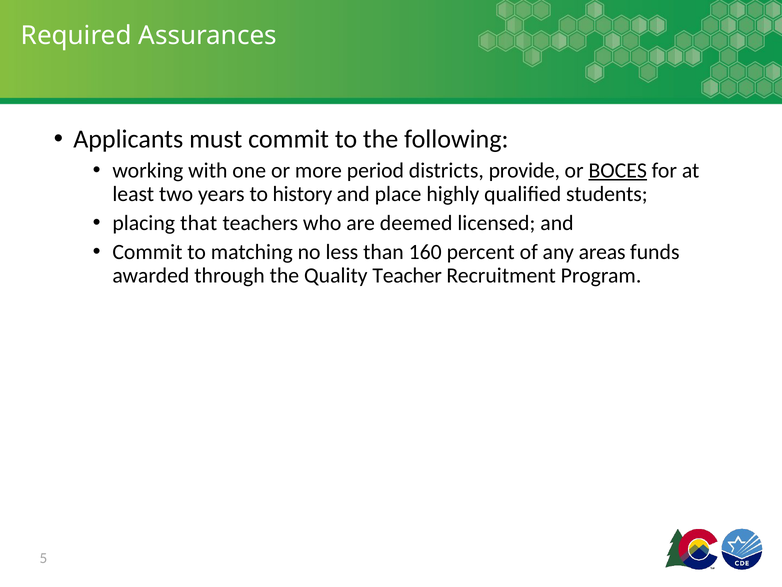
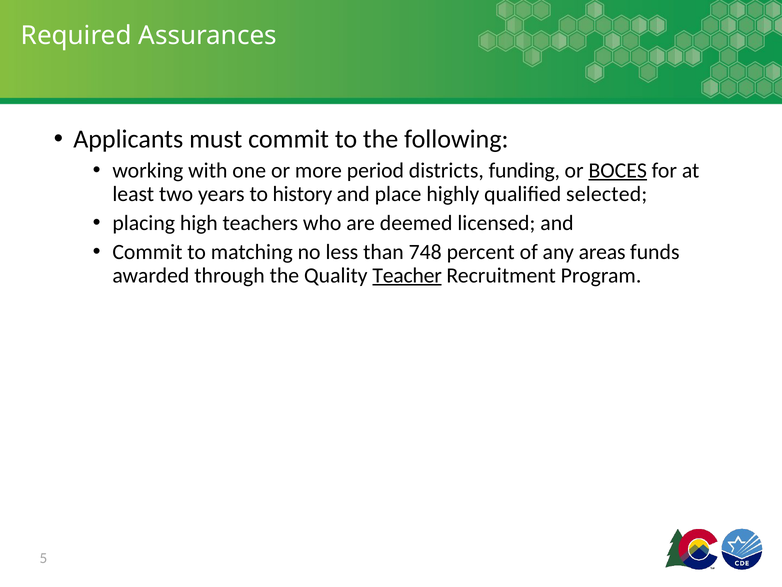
provide: provide -> funding
students: students -> selected
that: that -> high
160: 160 -> 748
Teacher underline: none -> present
